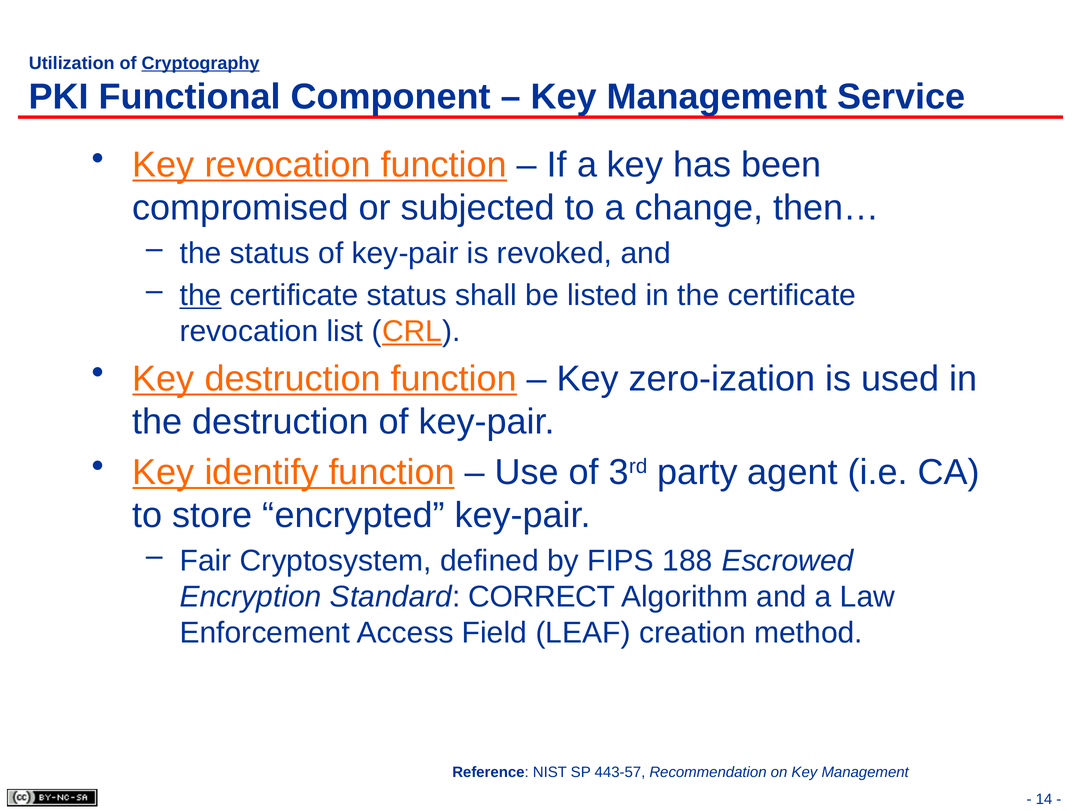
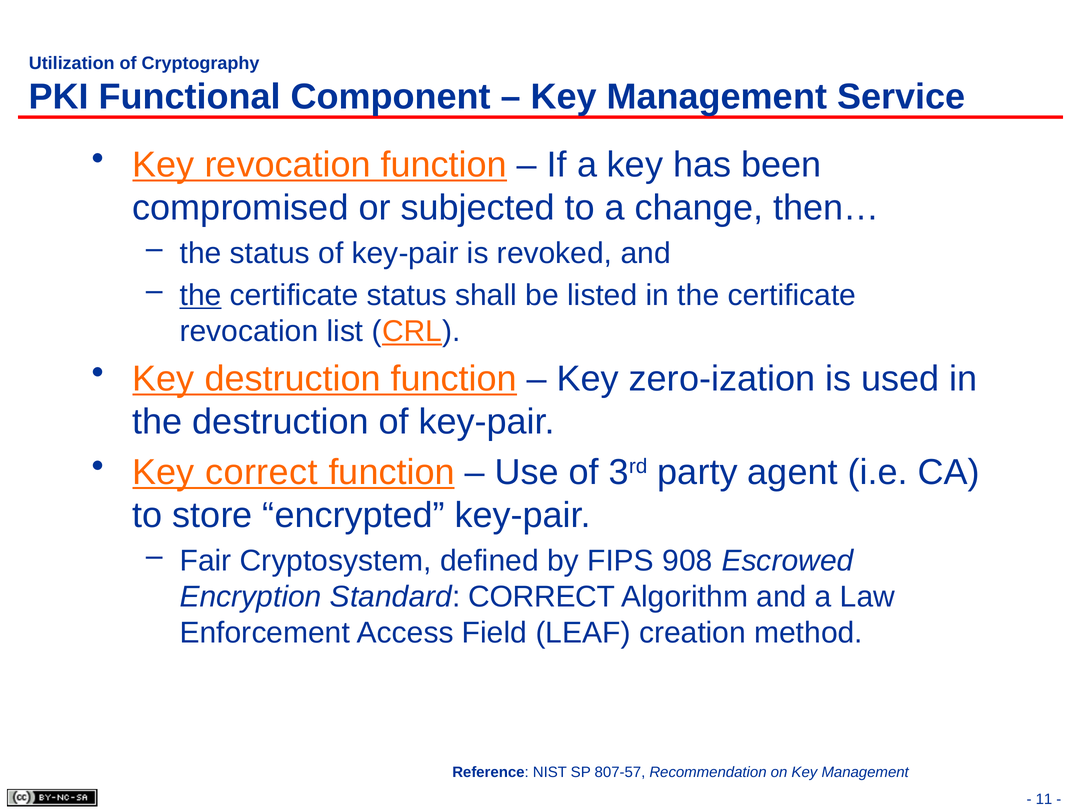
Cryptography underline: present -> none
Key identify: identify -> correct
188: 188 -> 908
443-57: 443-57 -> 807-57
14: 14 -> 11
